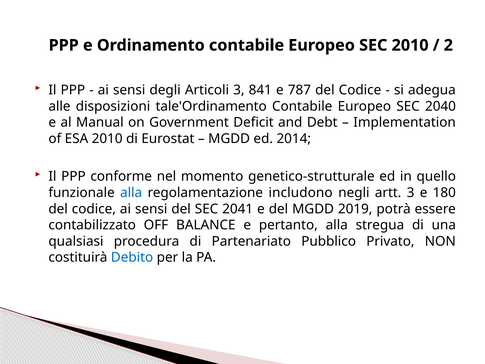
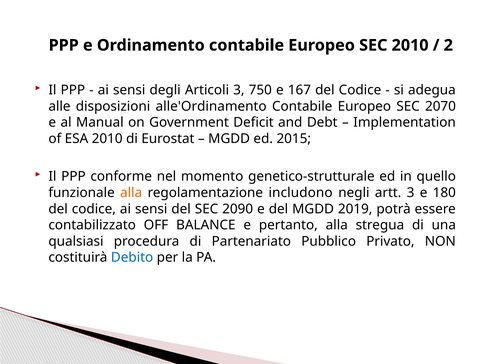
841: 841 -> 750
787: 787 -> 167
tale'Ordinamento: tale'Ordinamento -> alle'Ordinamento
2040: 2040 -> 2070
2014: 2014 -> 2015
alla at (131, 193) colour: blue -> orange
2041: 2041 -> 2090
